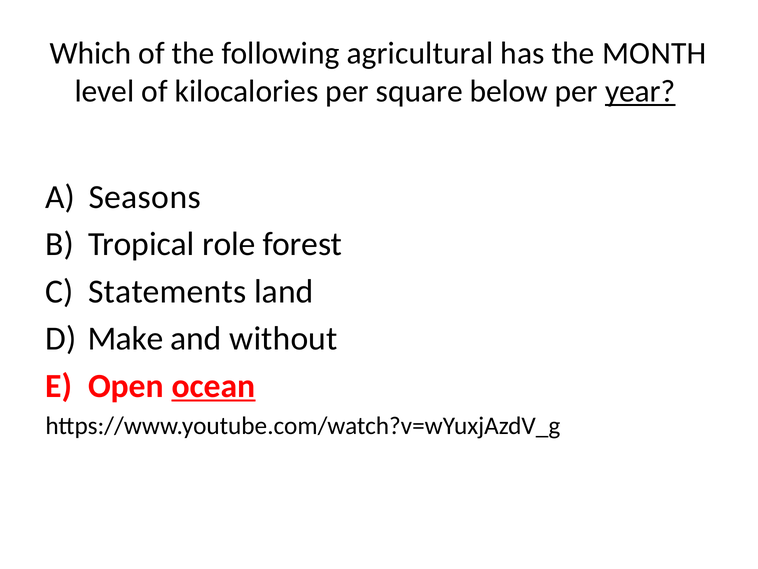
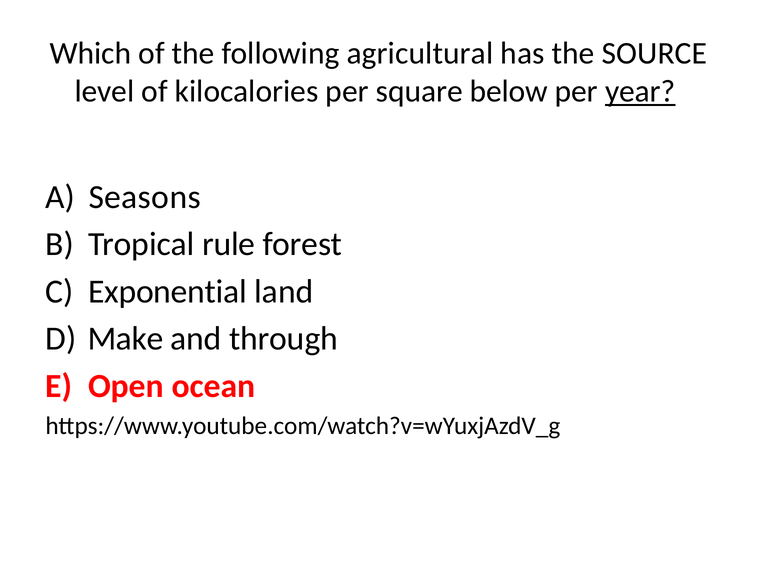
MONTH: MONTH -> SOURCE
role: role -> rule
Statements: Statements -> Exponential
without: without -> through
ocean underline: present -> none
